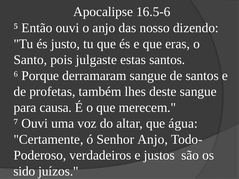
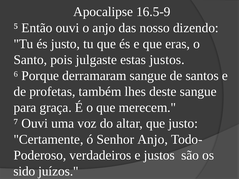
16.5-6: 16.5-6 -> 16.5-9
estas santos: santos -> justos
causa: causa -> graça
que água: água -> justo
